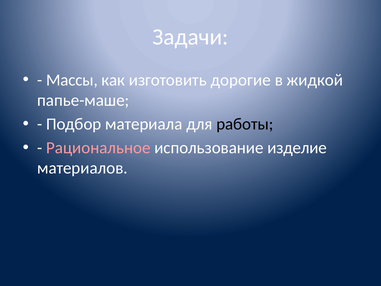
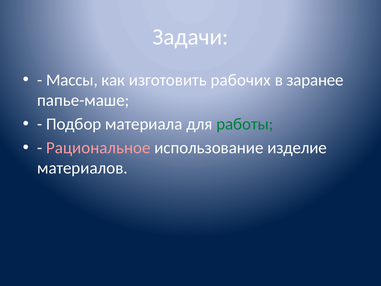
дорогие: дорогие -> рабочих
жидкой: жидкой -> заранее
работы colour: black -> green
